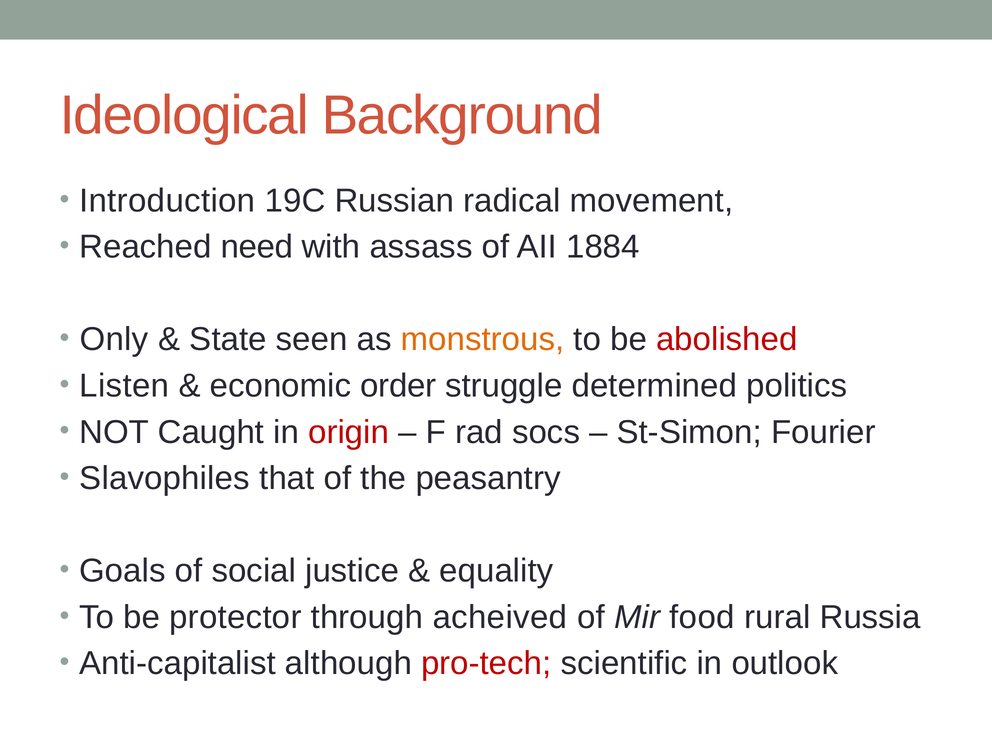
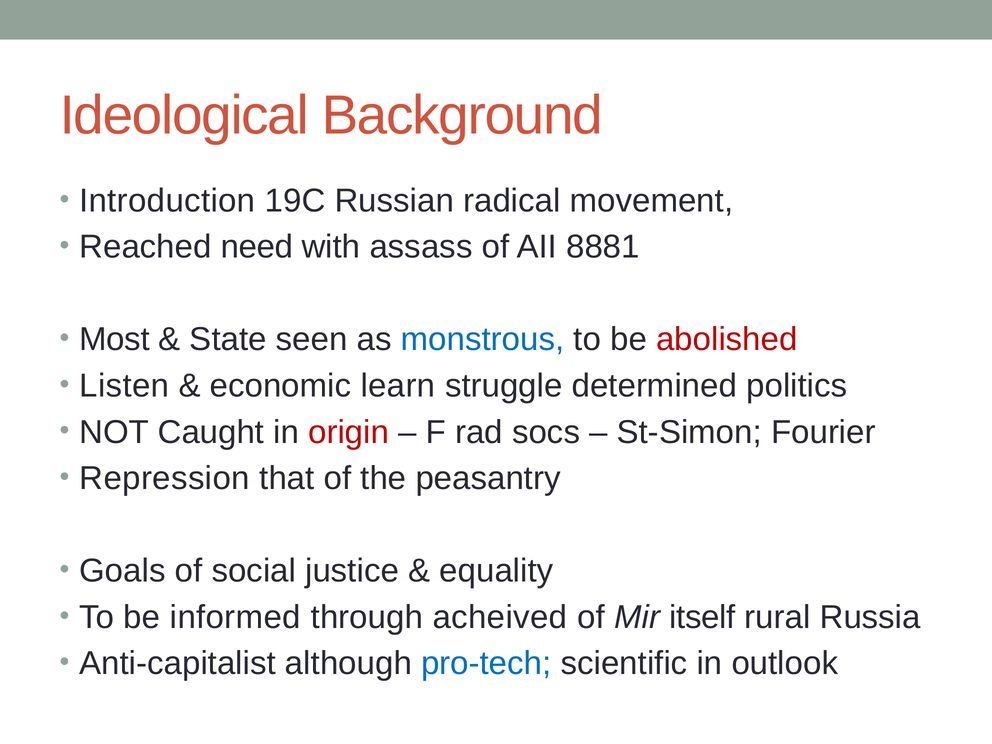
1884: 1884 -> 8881
Only: Only -> Most
monstrous colour: orange -> blue
order: order -> learn
Slavophiles: Slavophiles -> Repression
protector: protector -> informed
food: food -> itself
pro-tech colour: red -> blue
